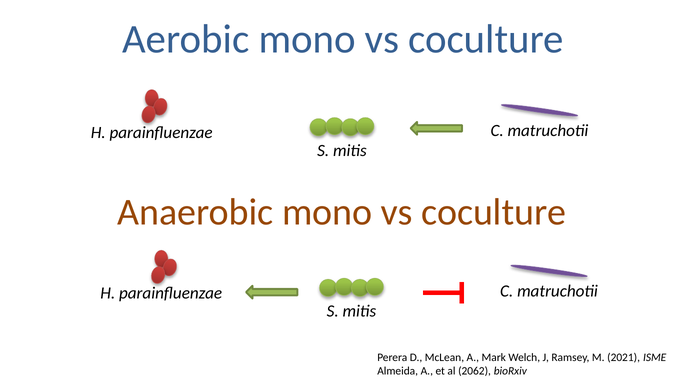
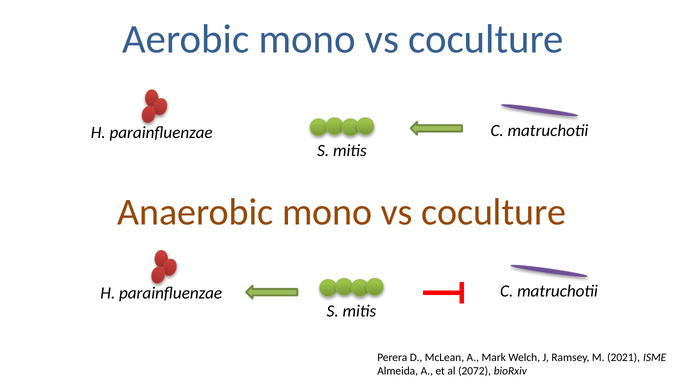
2062: 2062 -> 2072
